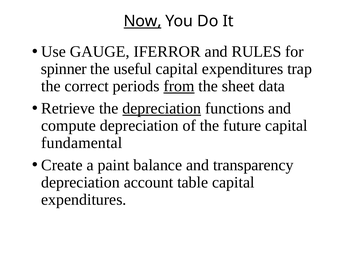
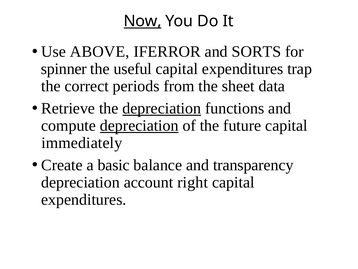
GAUGE: GAUGE -> ABOVE
RULES: RULES -> SORTS
from underline: present -> none
depreciation at (139, 125) underline: none -> present
fundamental: fundamental -> immediately
paint: paint -> basic
table: table -> right
